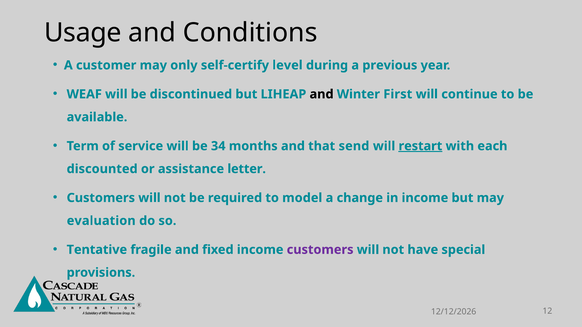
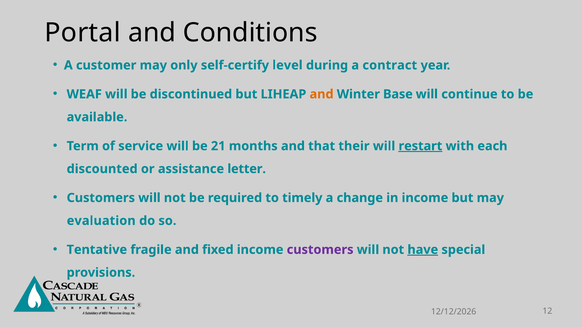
Usage: Usage -> Portal
previous: previous -> contract
and at (322, 94) colour: black -> orange
First: First -> Base
34: 34 -> 21
send: send -> their
model: model -> timely
have underline: none -> present
